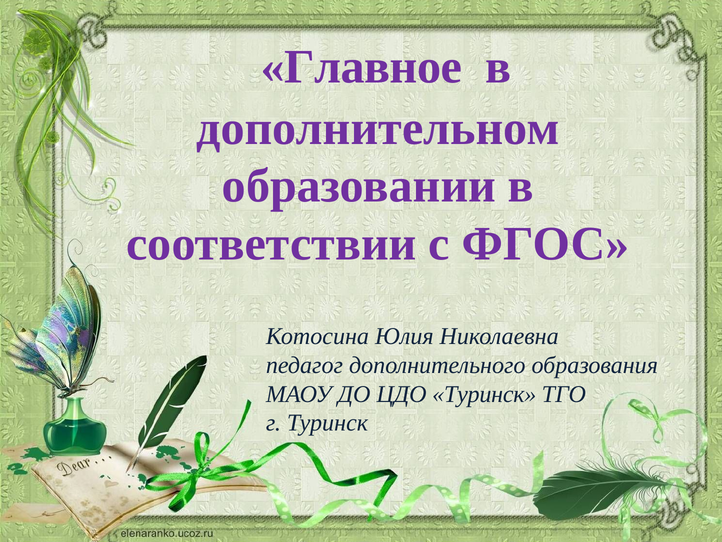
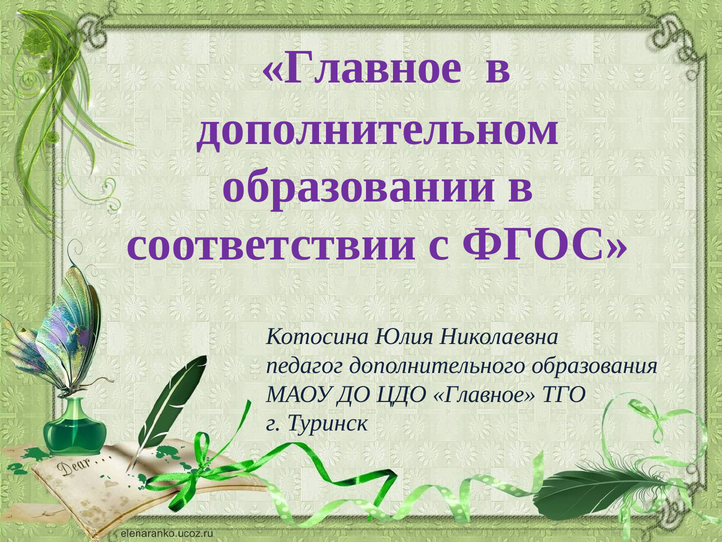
ЦДО Туринск: Туринск -> Главное
